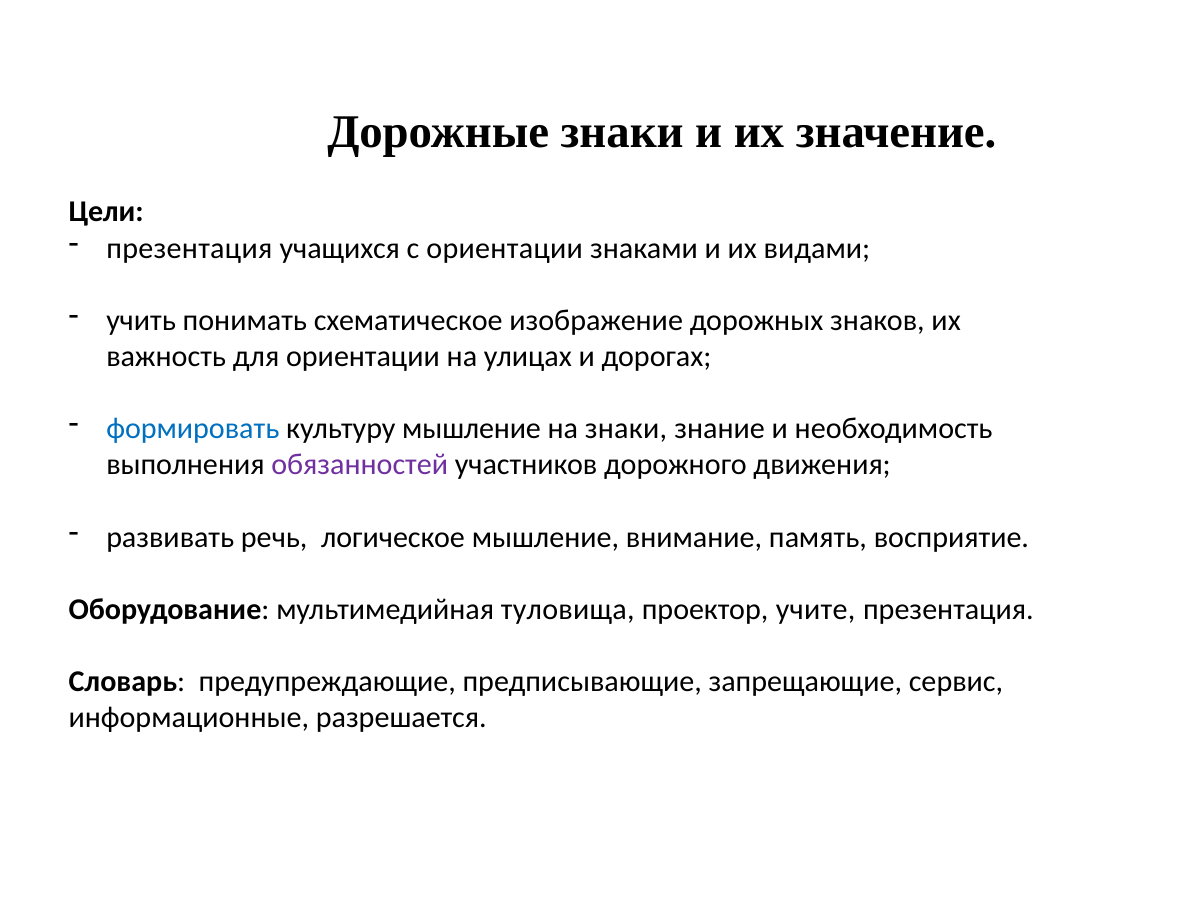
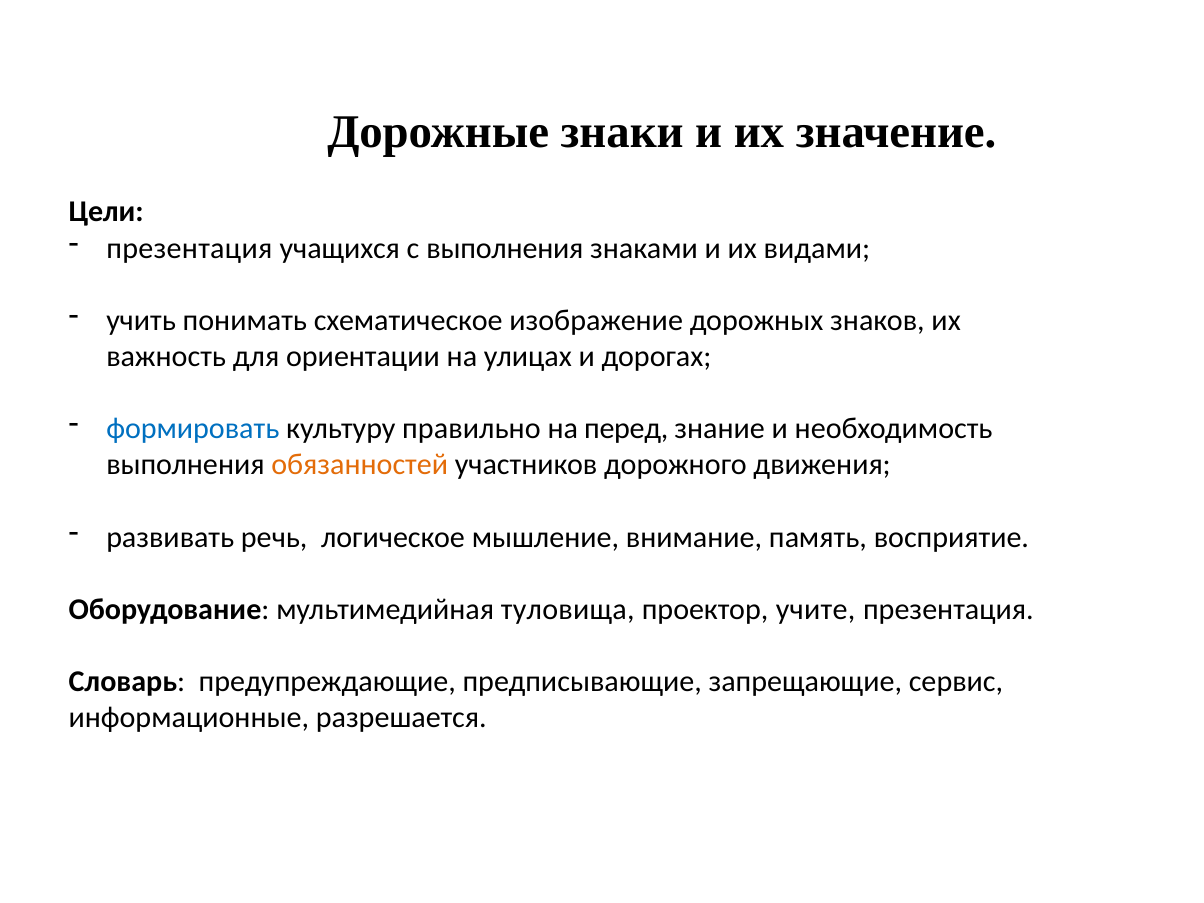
с ориентации: ориентации -> выполнения
культуру мышление: мышление -> правильно
на знаки: знаки -> перед
обязанностей colour: purple -> orange
